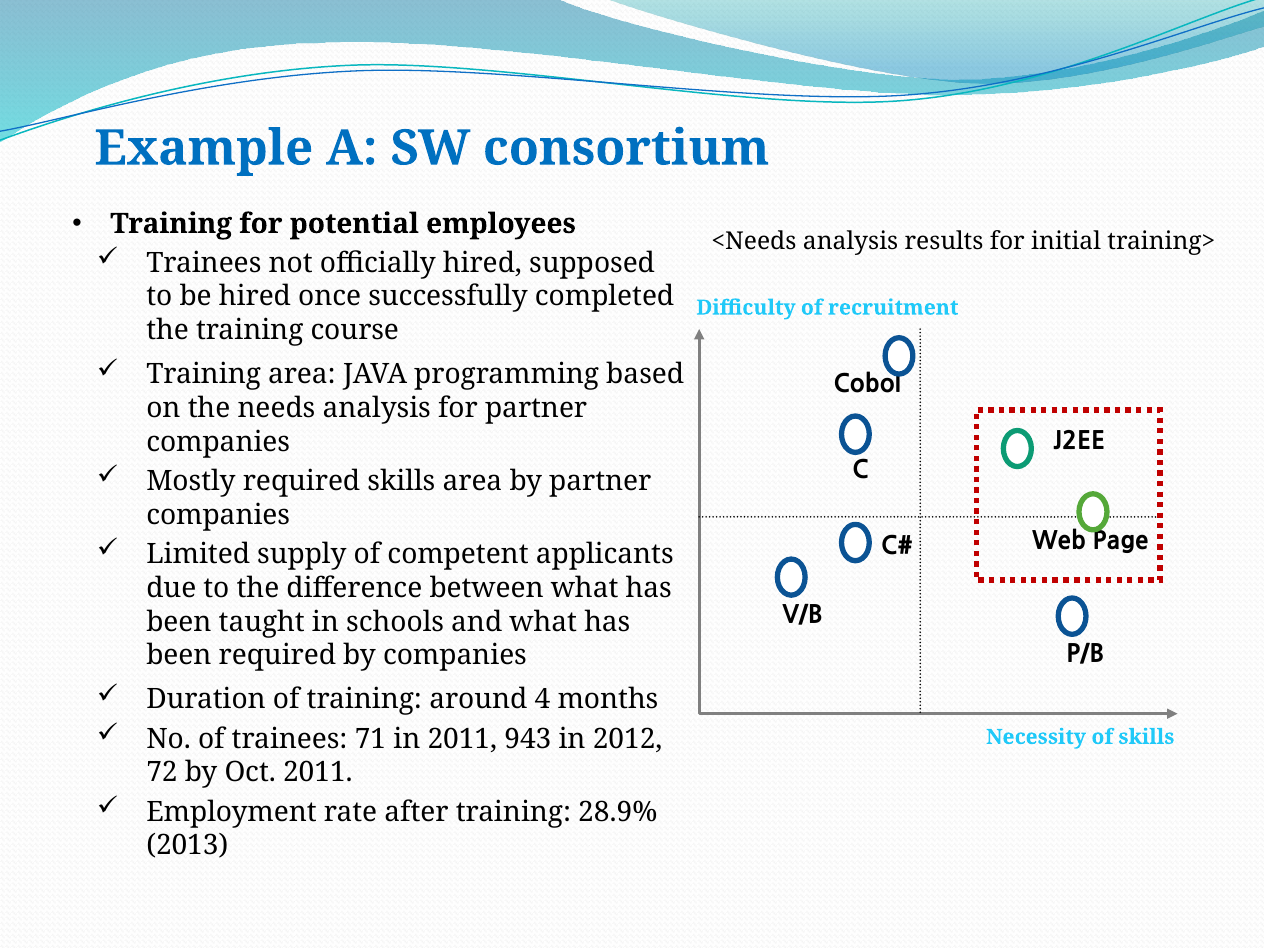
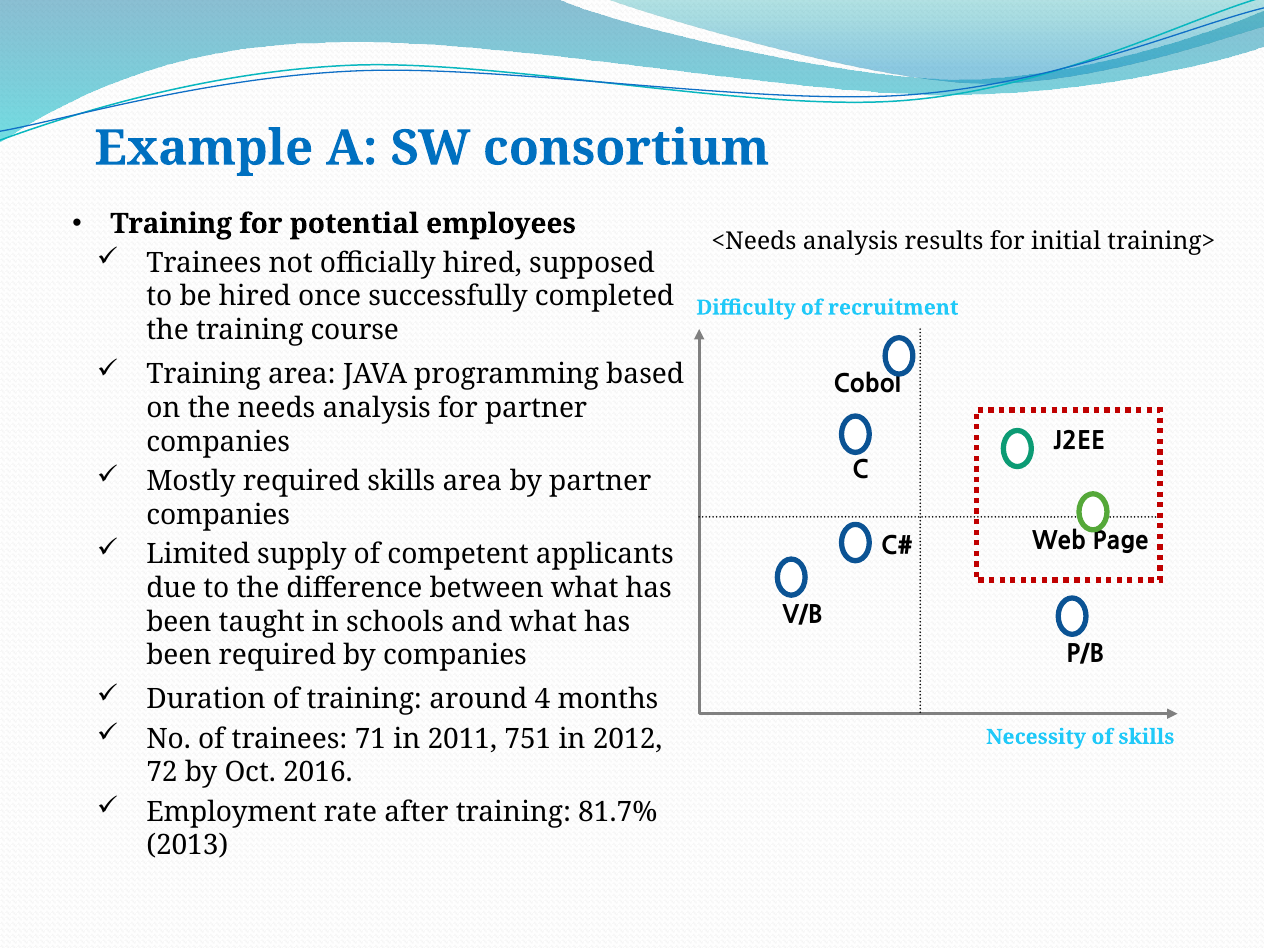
943: 943 -> 751
Oct 2011: 2011 -> 2016
28.9%: 28.9% -> 81.7%
